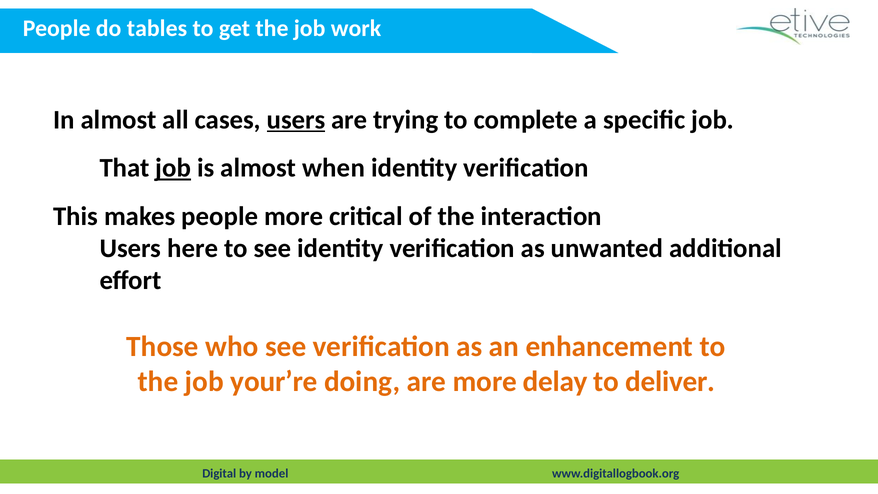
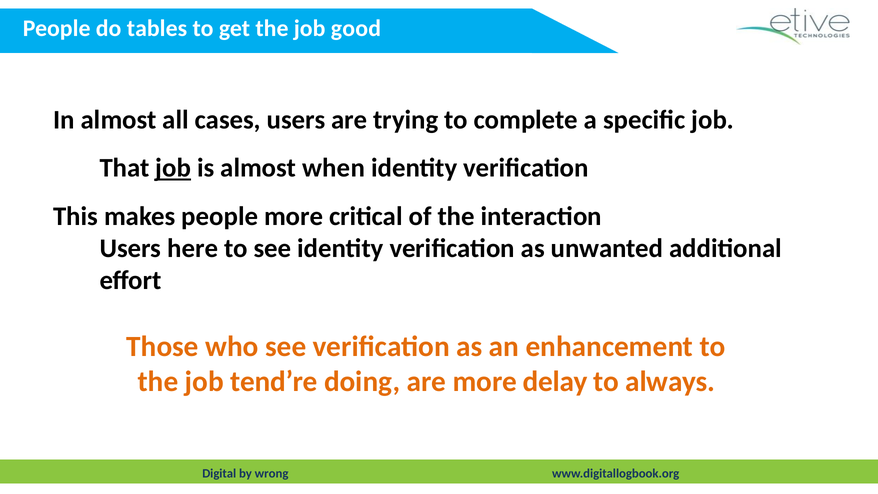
work: work -> good
users at (296, 120) underline: present -> none
your’re: your’re -> tend’re
deliver: deliver -> always
model: model -> wrong
